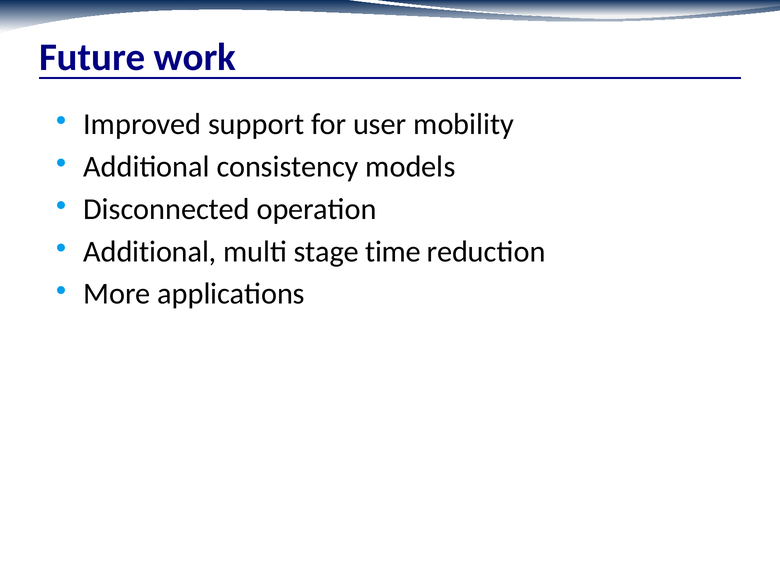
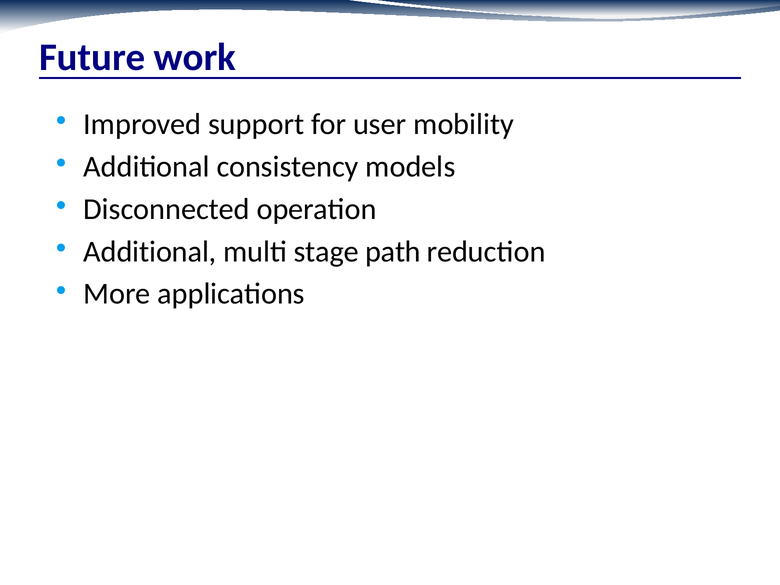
time: time -> path
